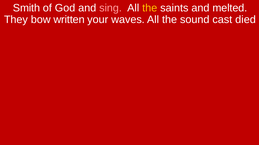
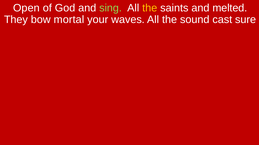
Smith: Smith -> Open
sing colour: pink -> light green
written: written -> mortal
died: died -> sure
